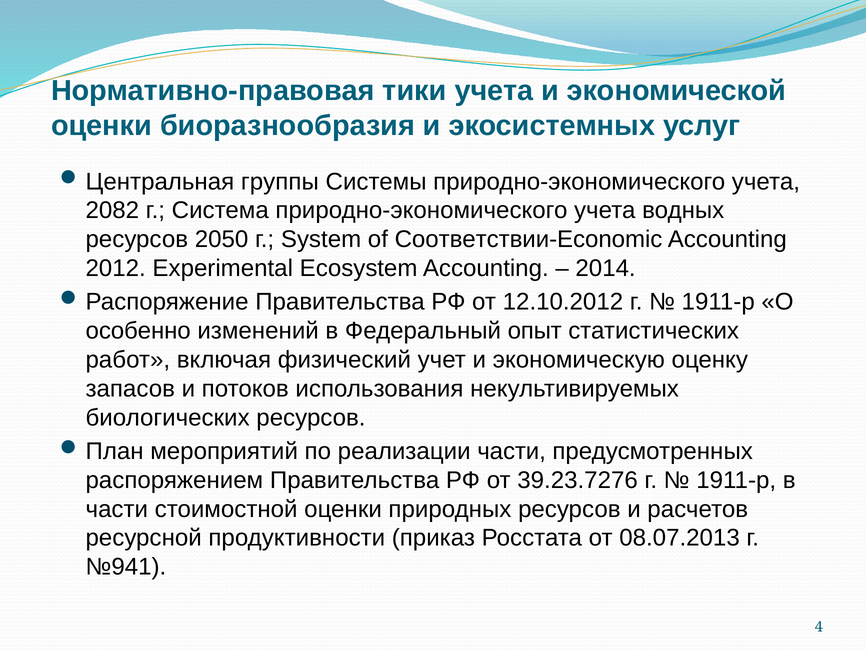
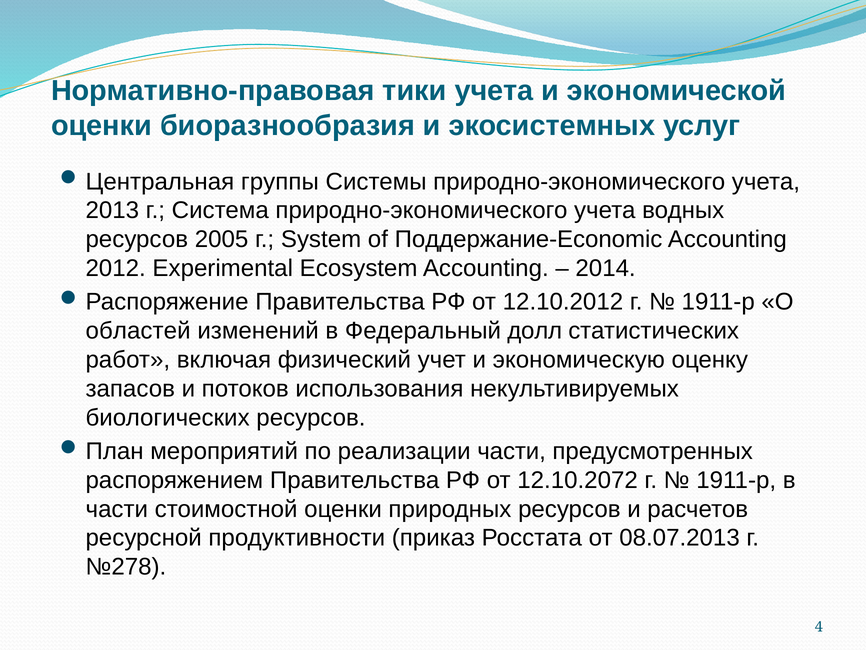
2082: 2082 -> 2013
2050: 2050 -> 2005
Соответствии-Economic: Соответствии-Economic -> Поддержание-Economic
особенно: особенно -> областей
опыт: опыт -> долл
39.23.7276: 39.23.7276 -> 12.10.2072
№941: №941 -> №278
